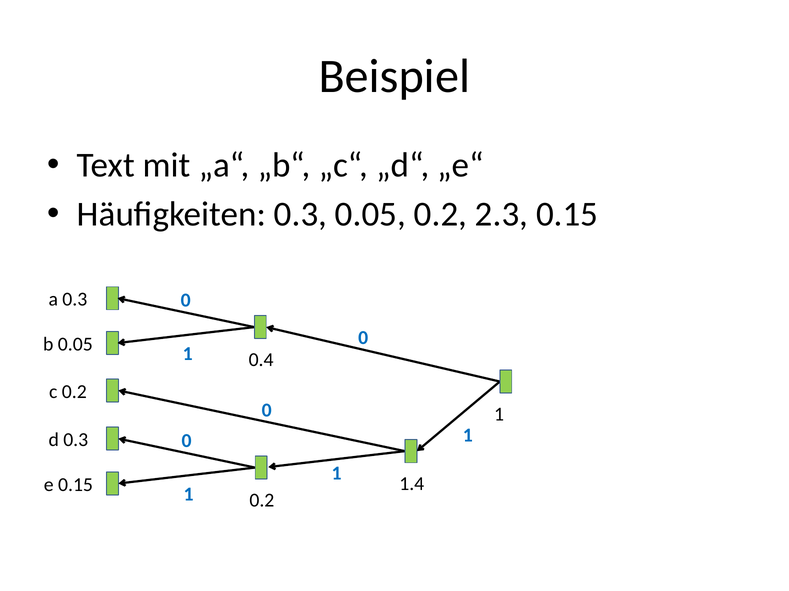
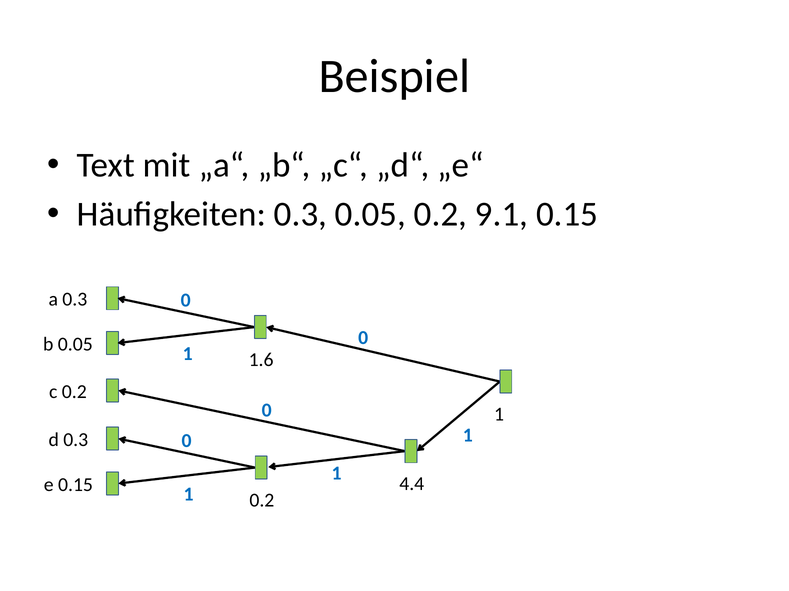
2.3: 2.3 -> 9.1
0.4: 0.4 -> 1.6
1.4: 1.4 -> 4.4
